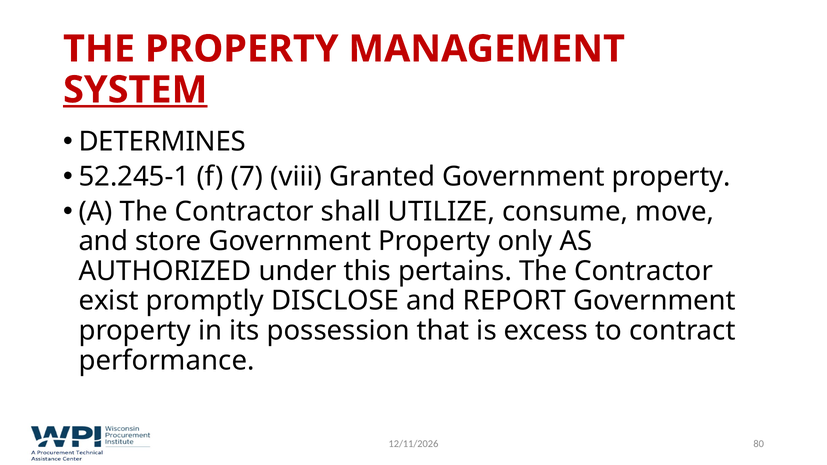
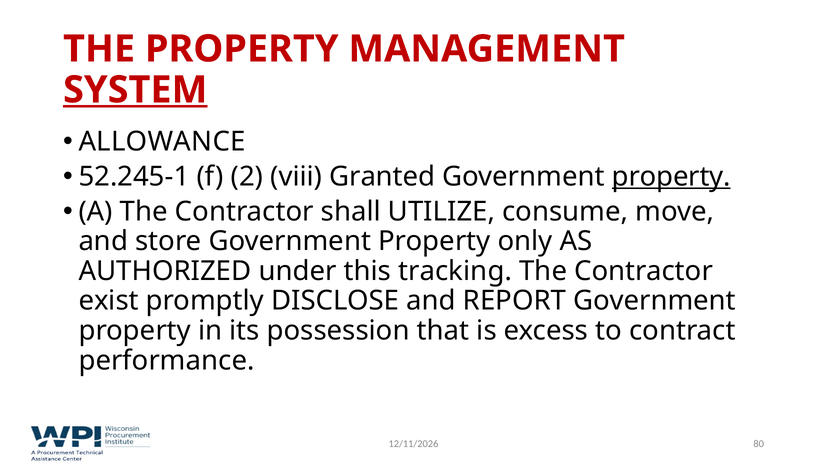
DETERMINES: DETERMINES -> ALLOWANCE
7: 7 -> 2
property at (671, 177) underline: none -> present
pertains: pertains -> tracking
